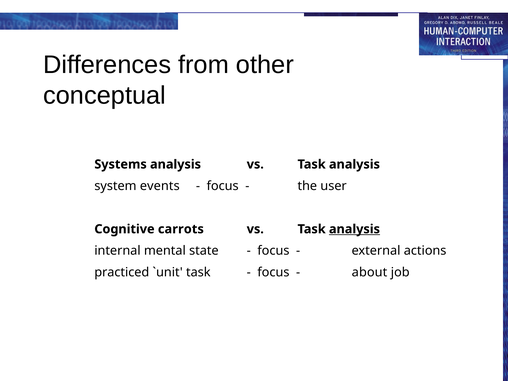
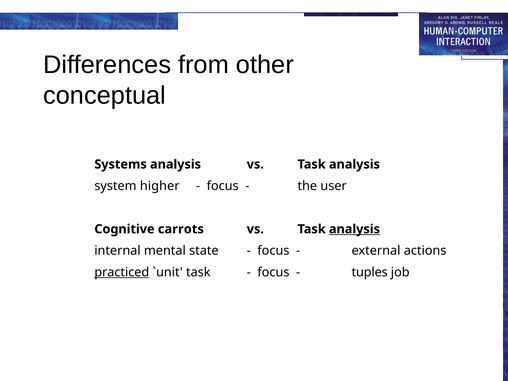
events: events -> higher
practiced underline: none -> present
about: about -> tuples
